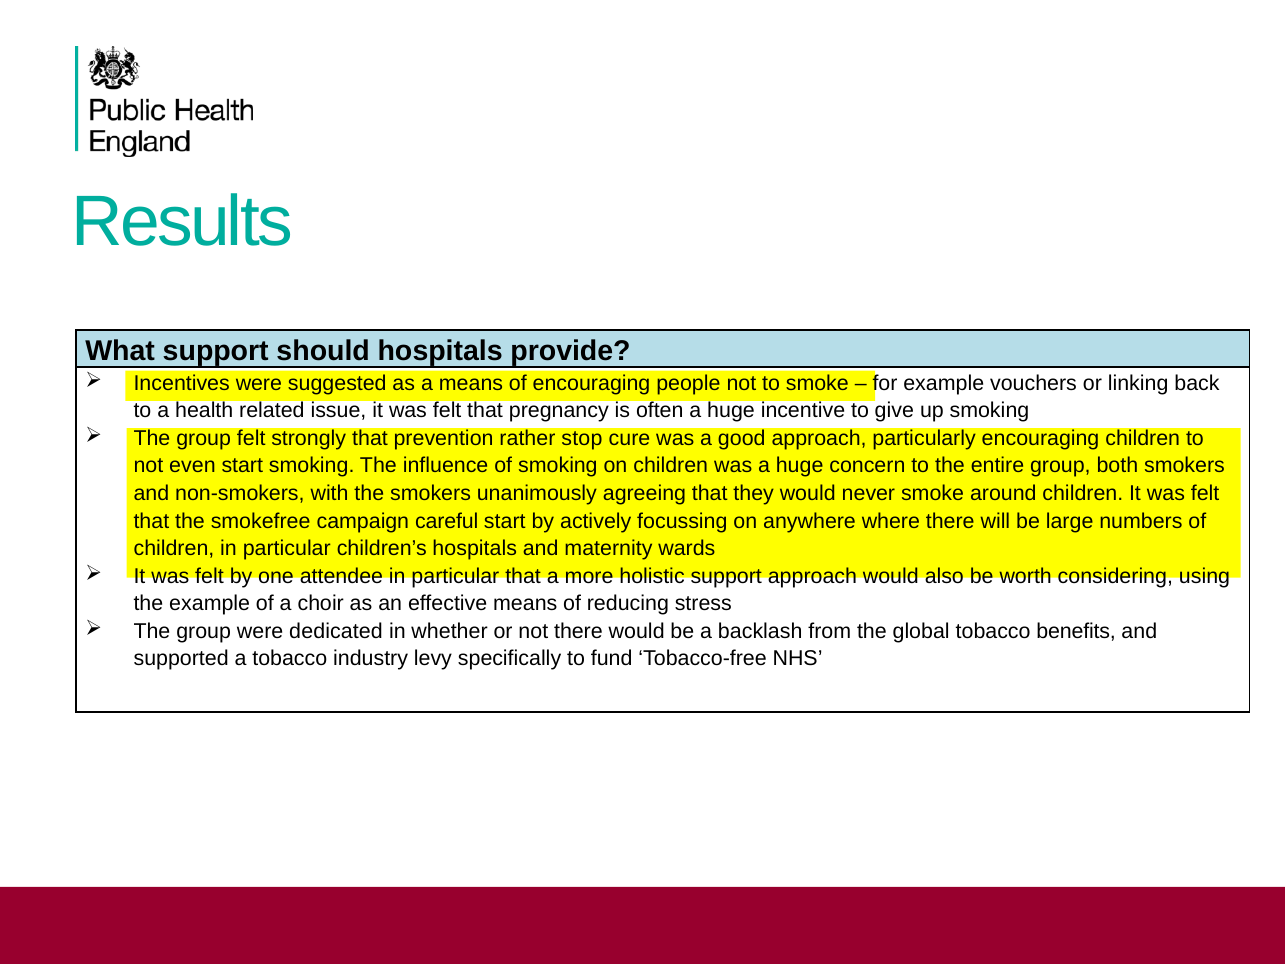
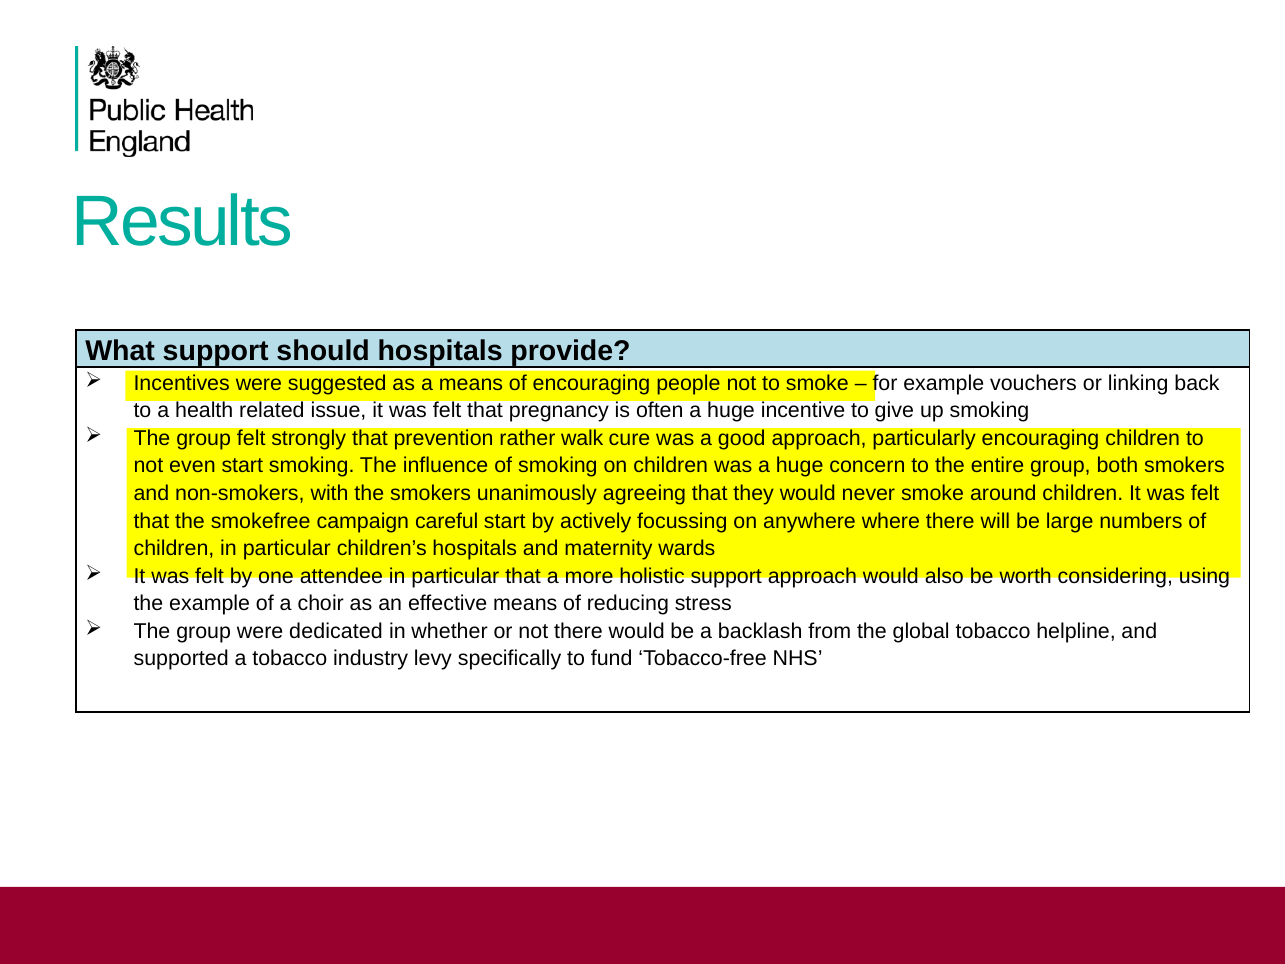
stop: stop -> walk
benefits: benefits -> helpline
